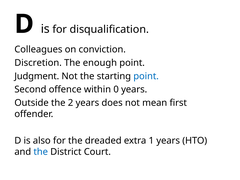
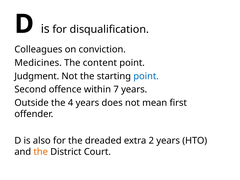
Discretion: Discretion -> Medicines
enough: enough -> content
0: 0 -> 7
2: 2 -> 4
1: 1 -> 2
the at (41, 152) colour: blue -> orange
